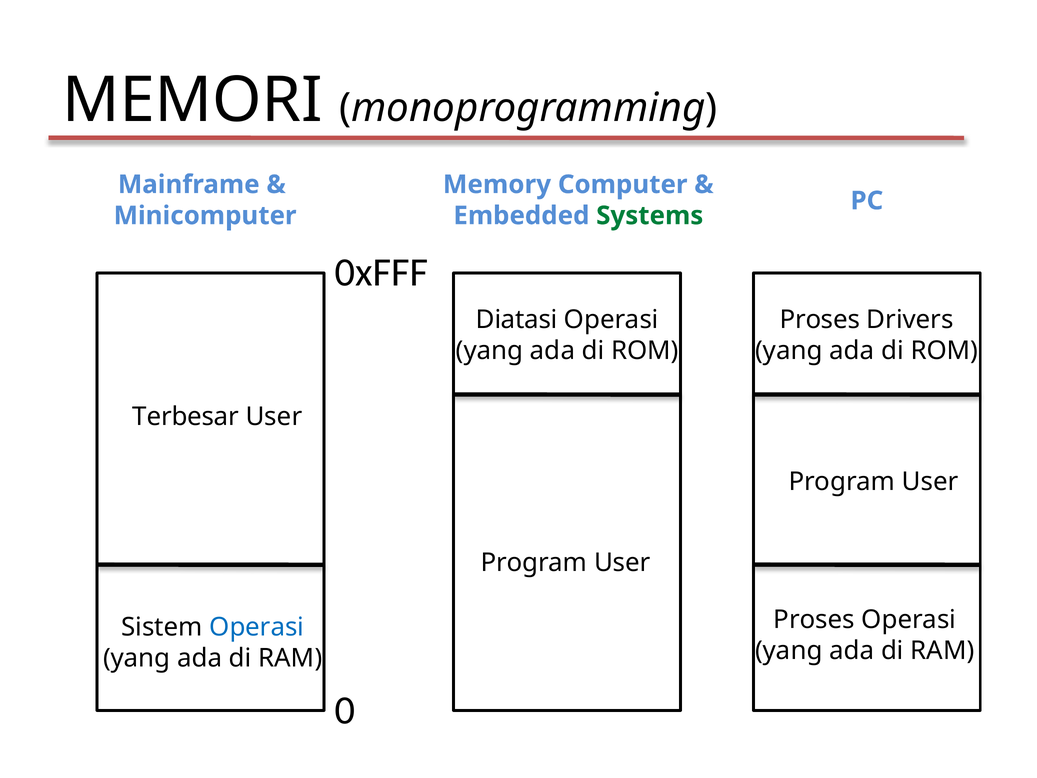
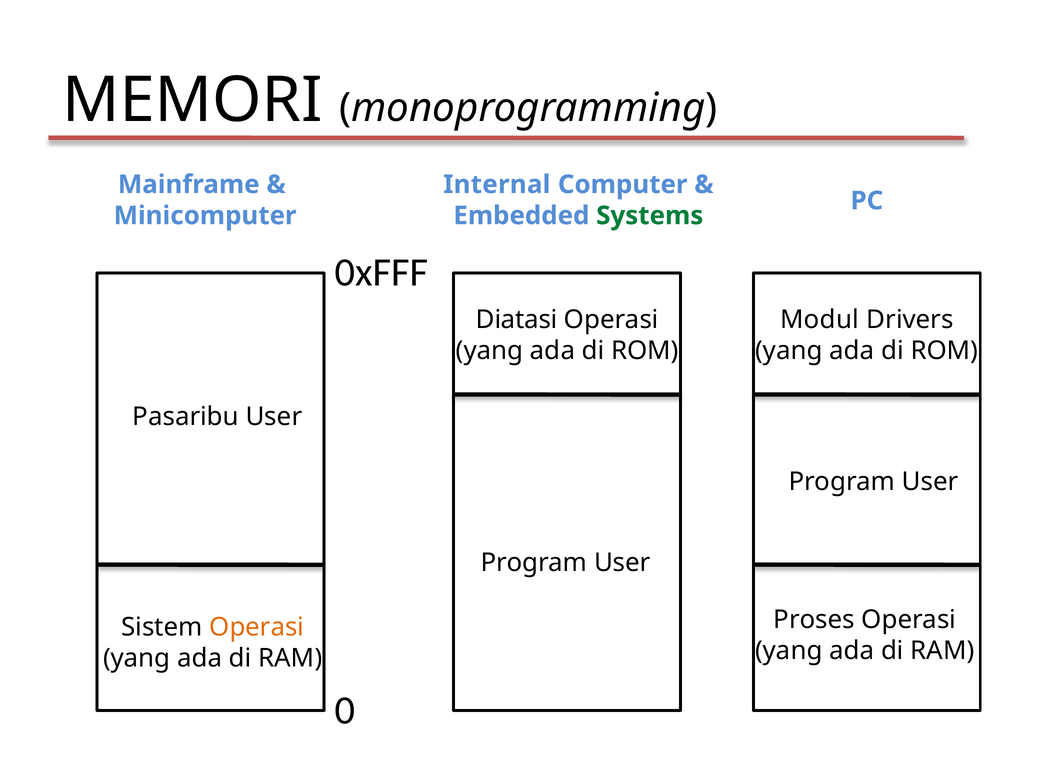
Memory: Memory -> Internal
Proses at (820, 320): Proses -> Modul
Terbesar: Terbesar -> Pasaribu
Operasi at (257, 627) colour: blue -> orange
